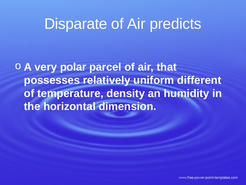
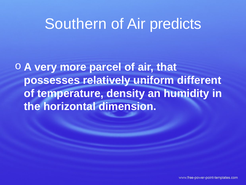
Disparate: Disparate -> Southern
polar: polar -> more
